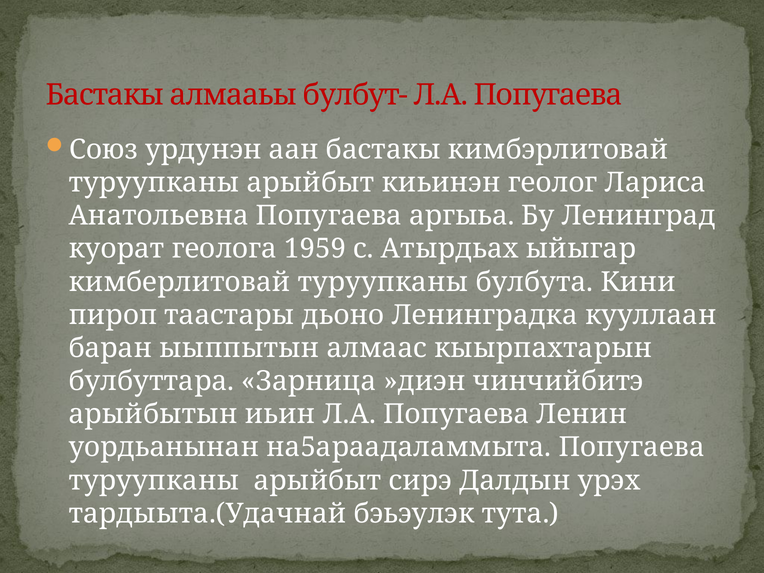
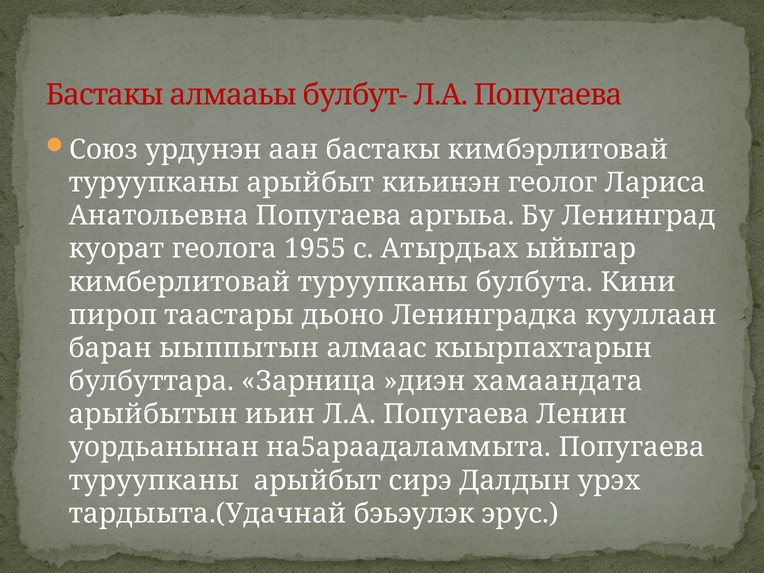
1959: 1959 -> 1955
чинчийбитэ: чинчийбитэ -> хамаандата
тута: тута -> эрус
